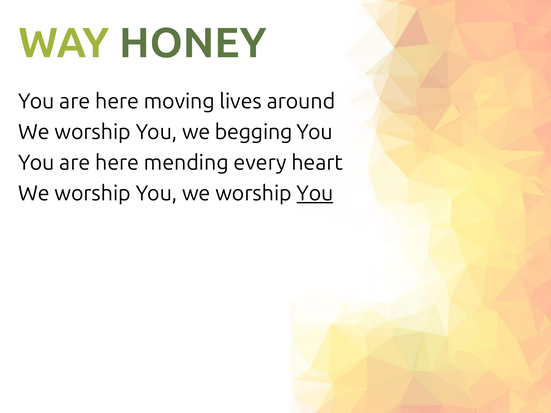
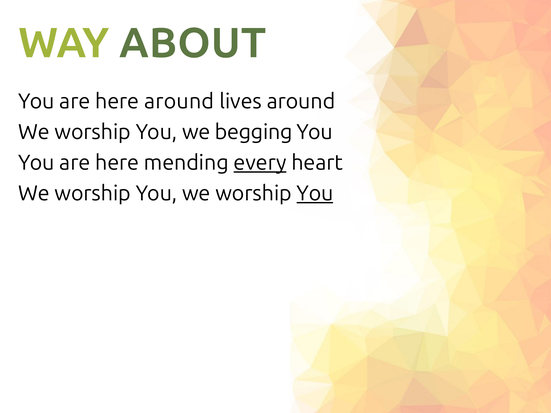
HONEY: HONEY -> ABOUT
here moving: moving -> around
every underline: none -> present
